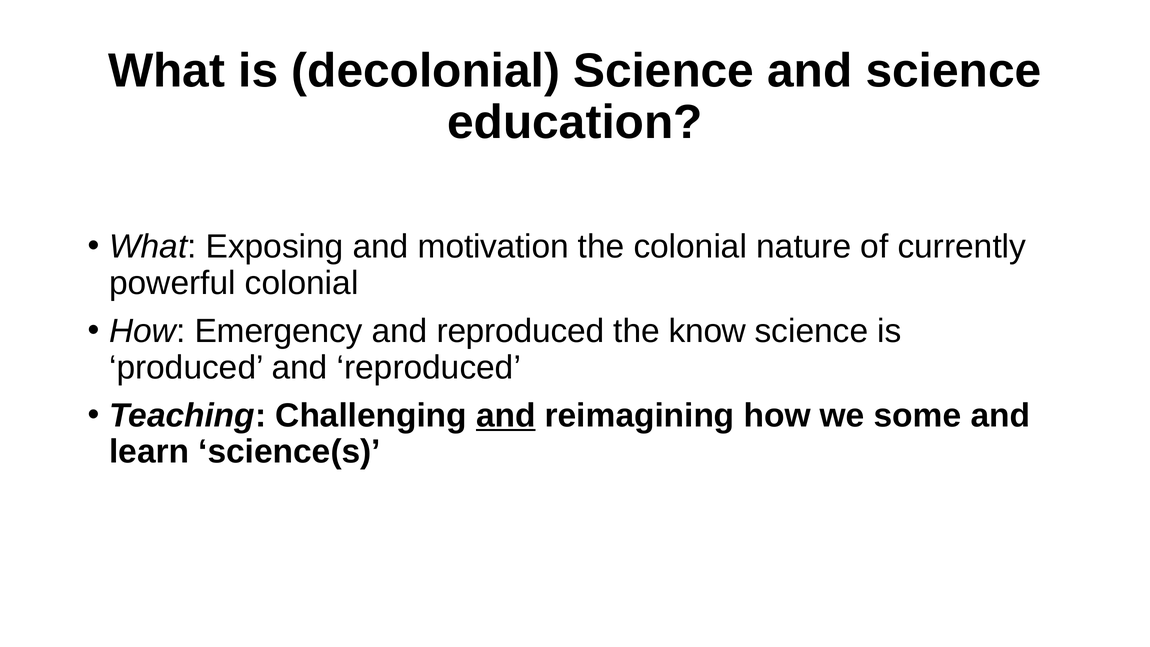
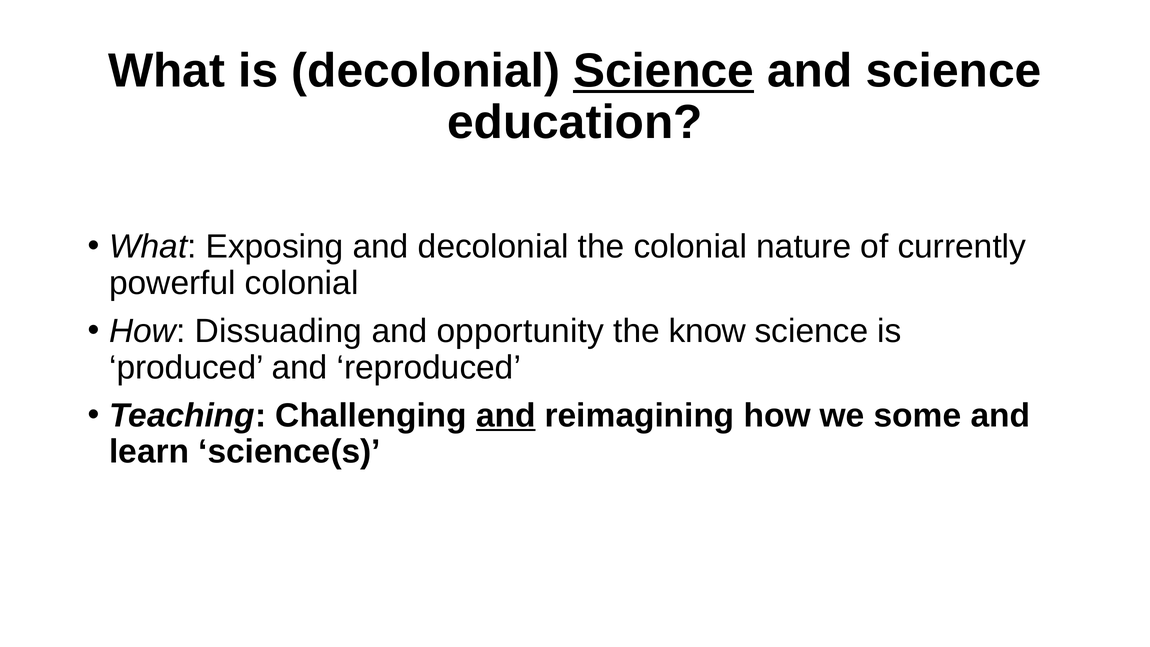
Science at (664, 71) underline: none -> present
and motivation: motivation -> decolonial
Emergency: Emergency -> Dissuading
reproduced at (520, 331): reproduced -> opportunity
